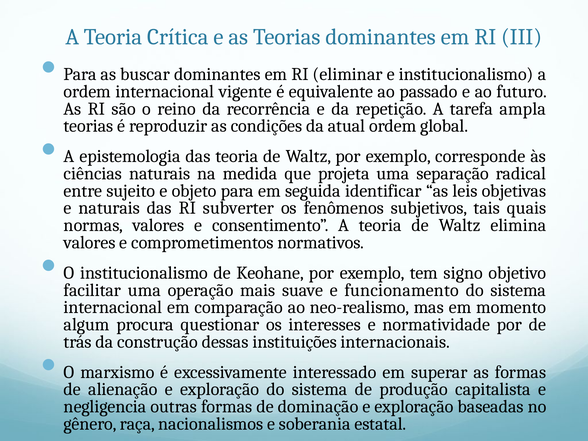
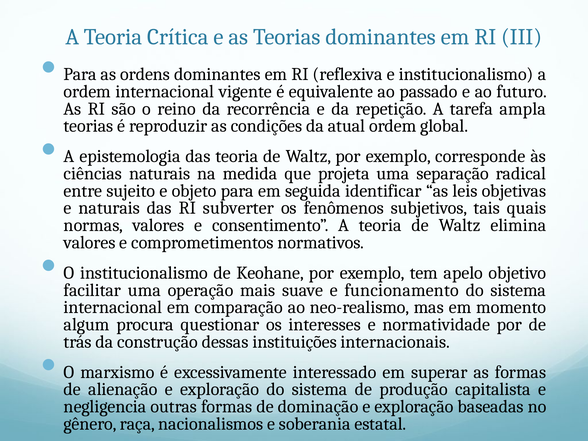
buscar: buscar -> ordens
eliminar: eliminar -> reflexiva
signo: signo -> apelo
